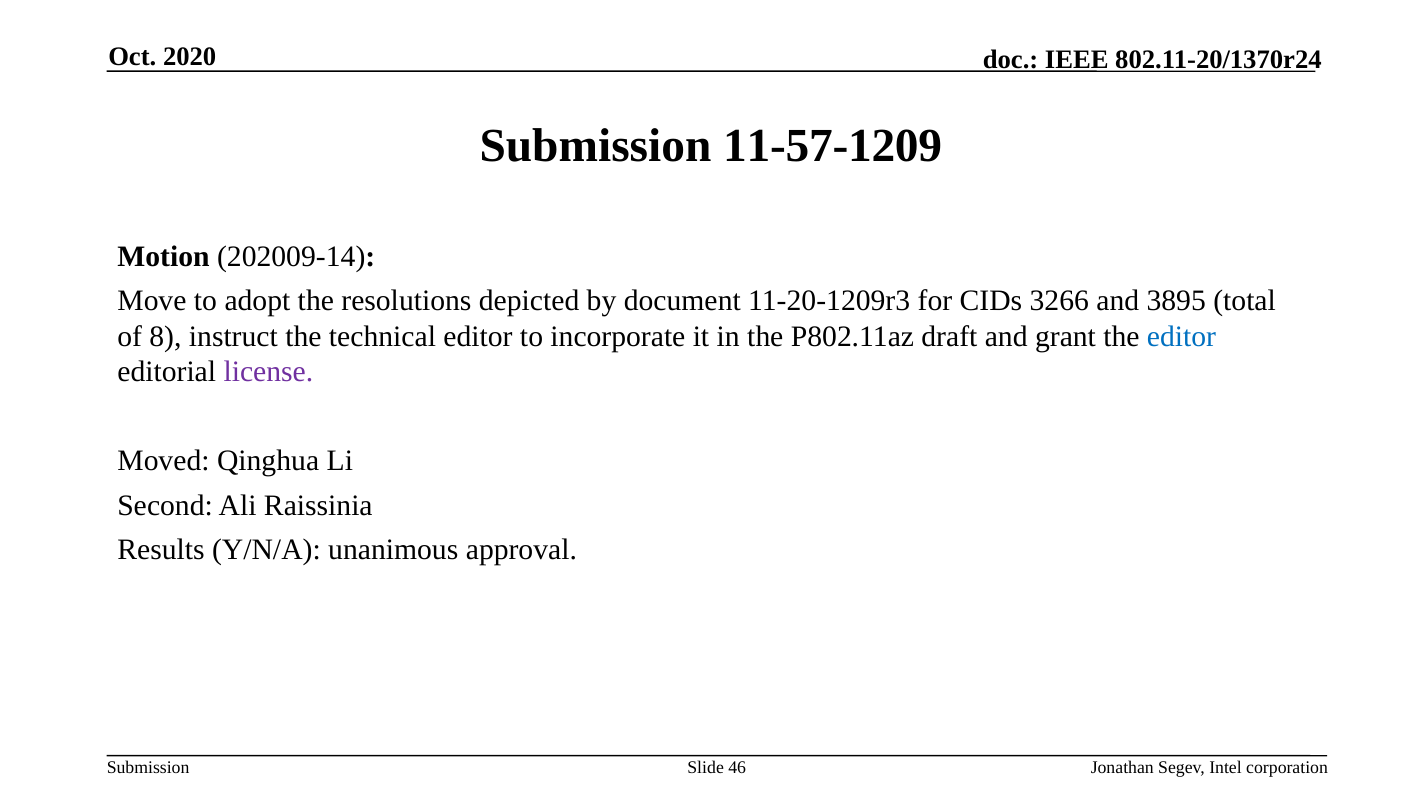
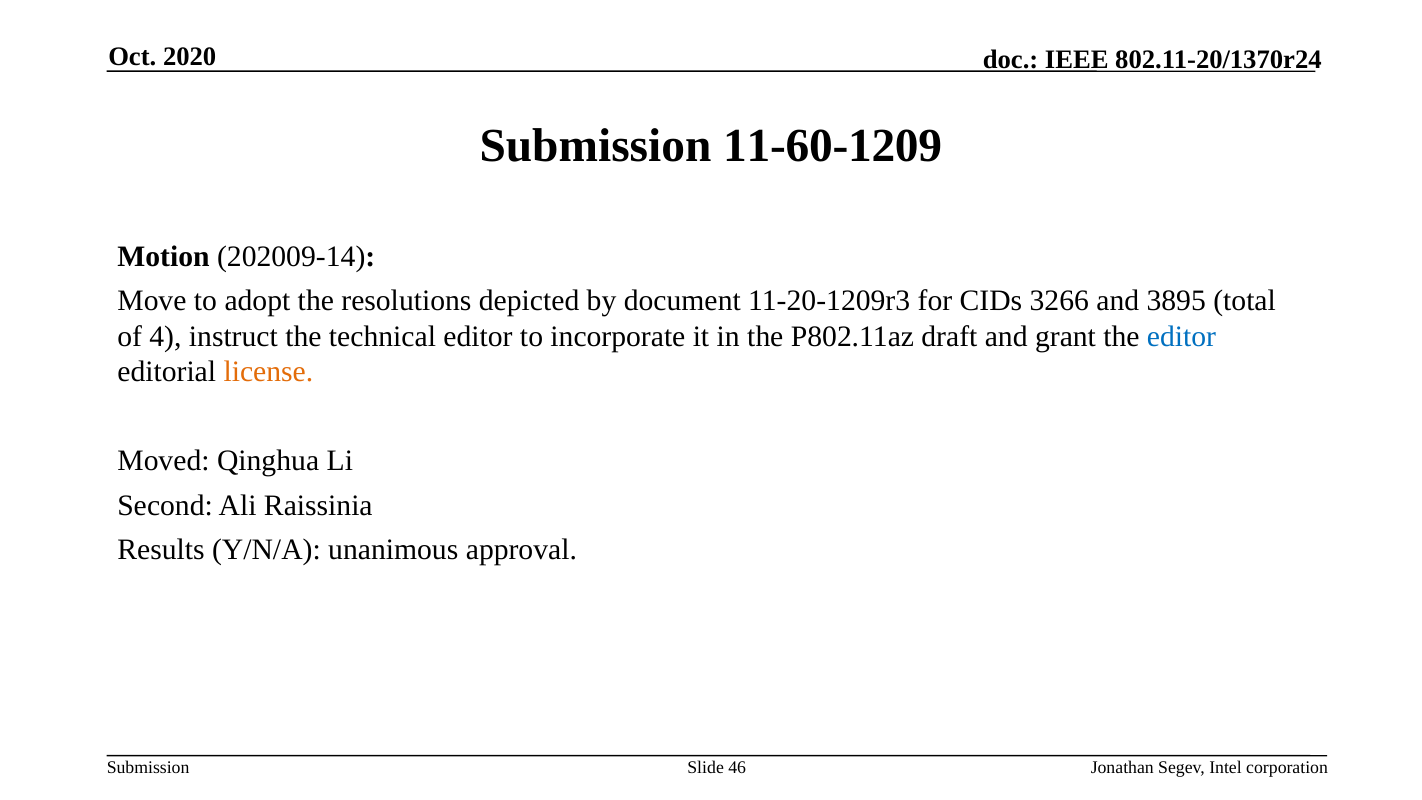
11-57-1209: 11-57-1209 -> 11-60-1209
8: 8 -> 4
license colour: purple -> orange
